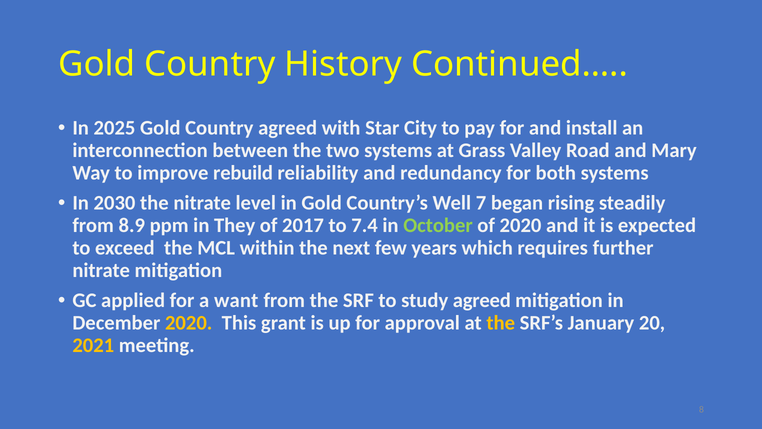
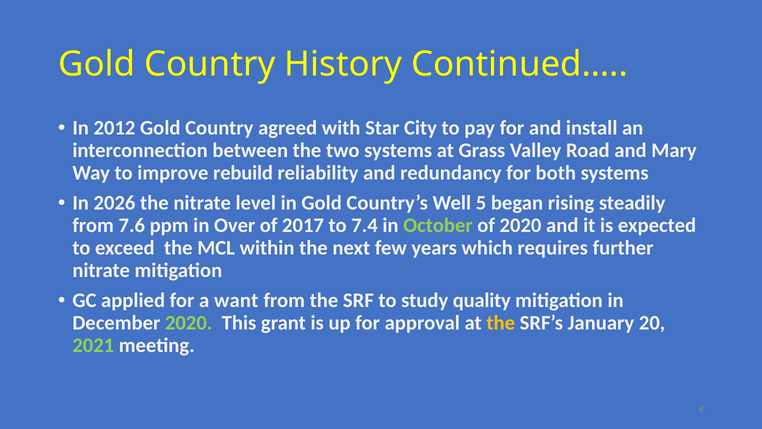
2025: 2025 -> 2012
2030: 2030 -> 2026
7: 7 -> 5
8.9: 8.9 -> 7.6
They: They -> Over
study agreed: agreed -> quality
2020 at (189, 323) colour: yellow -> light green
2021 colour: yellow -> light green
